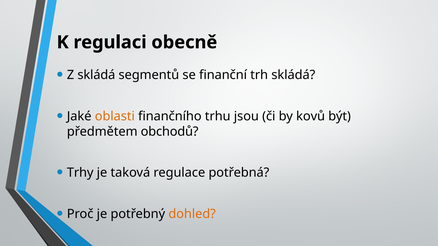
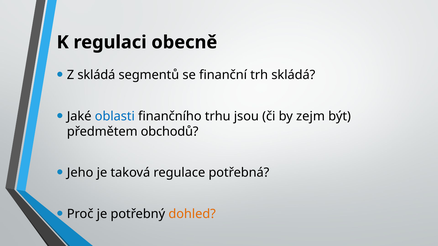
oblasti colour: orange -> blue
kovů: kovů -> zejm
Trhy: Trhy -> Jeho
